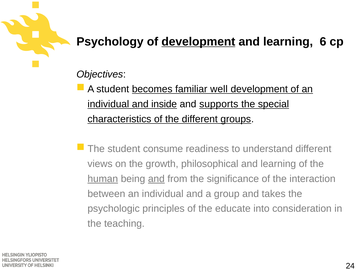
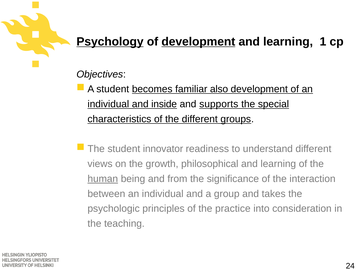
Psychology underline: none -> present
6: 6 -> 1
well: well -> also
consume: consume -> innovator
and at (156, 179) underline: present -> none
educate: educate -> practice
